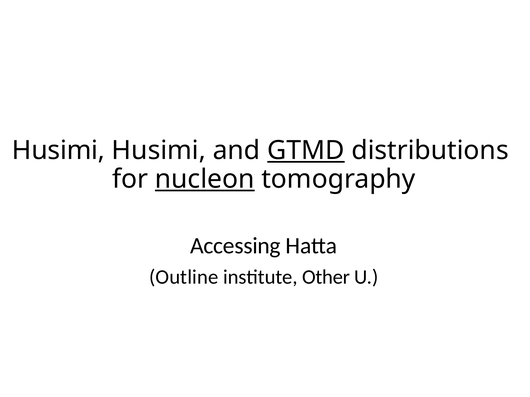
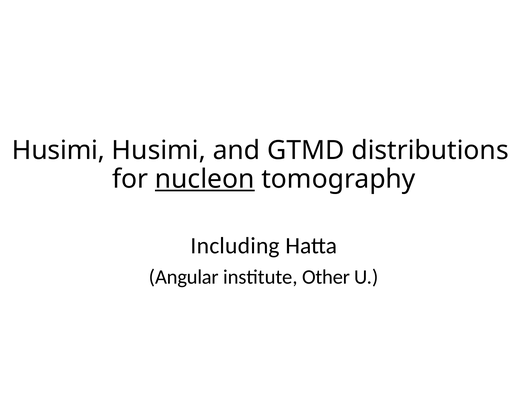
GTMD underline: present -> none
Accessing: Accessing -> Including
Outline: Outline -> Angular
